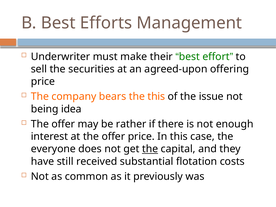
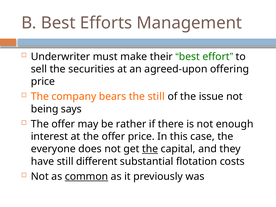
the this: this -> still
idea: idea -> says
received: received -> different
common underline: none -> present
